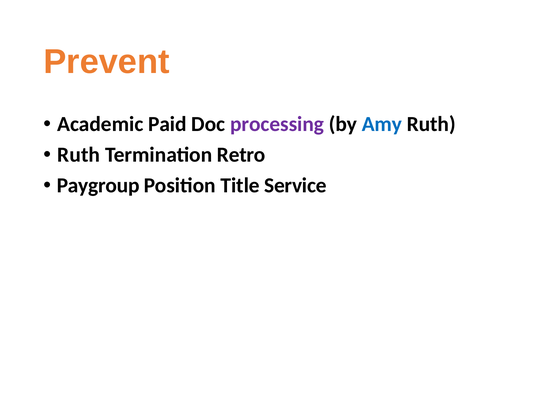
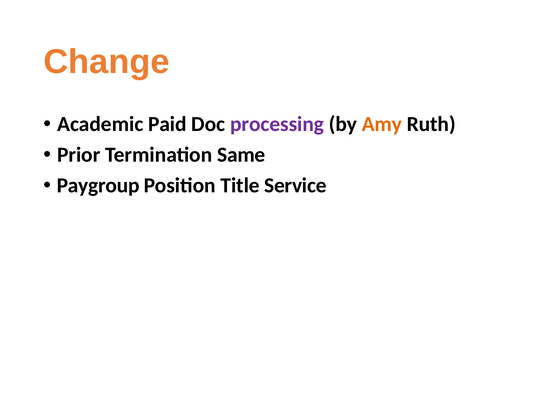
Prevent: Prevent -> Change
Amy colour: blue -> orange
Ruth at (79, 155): Ruth -> Prior
Retro: Retro -> Same
